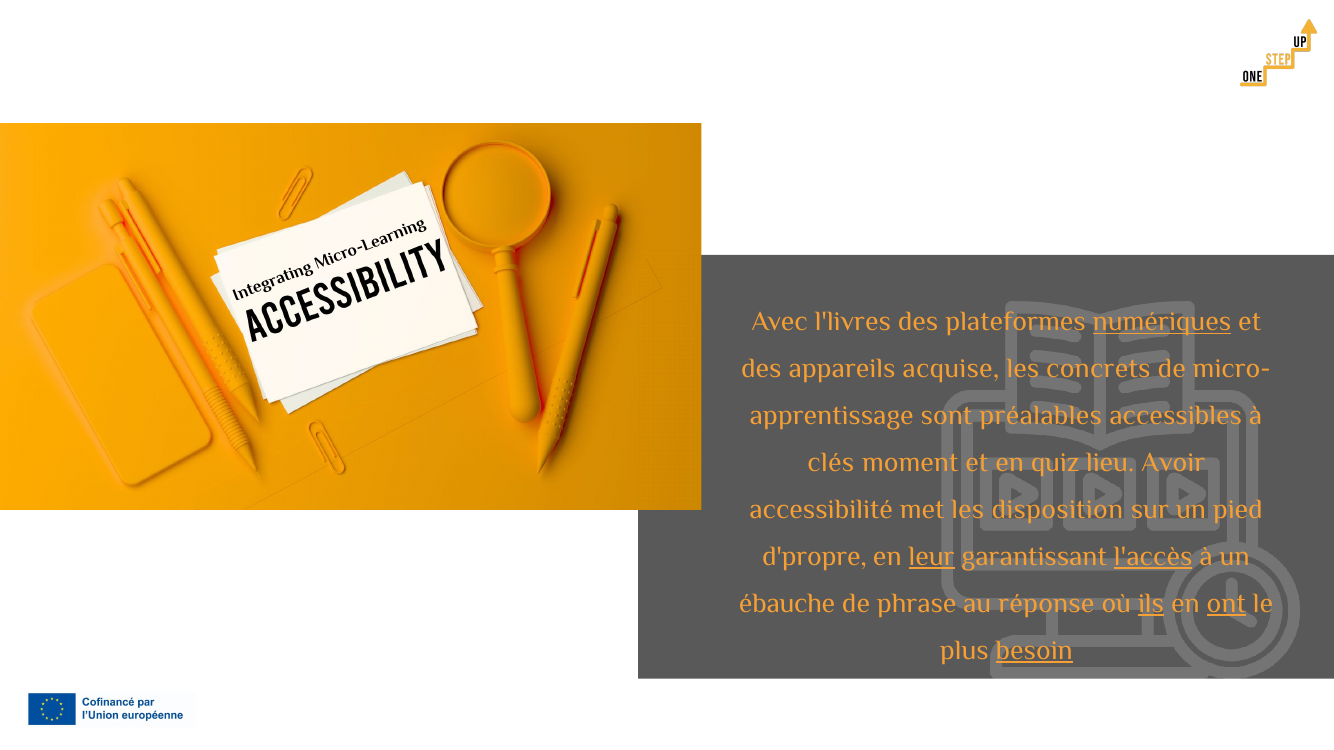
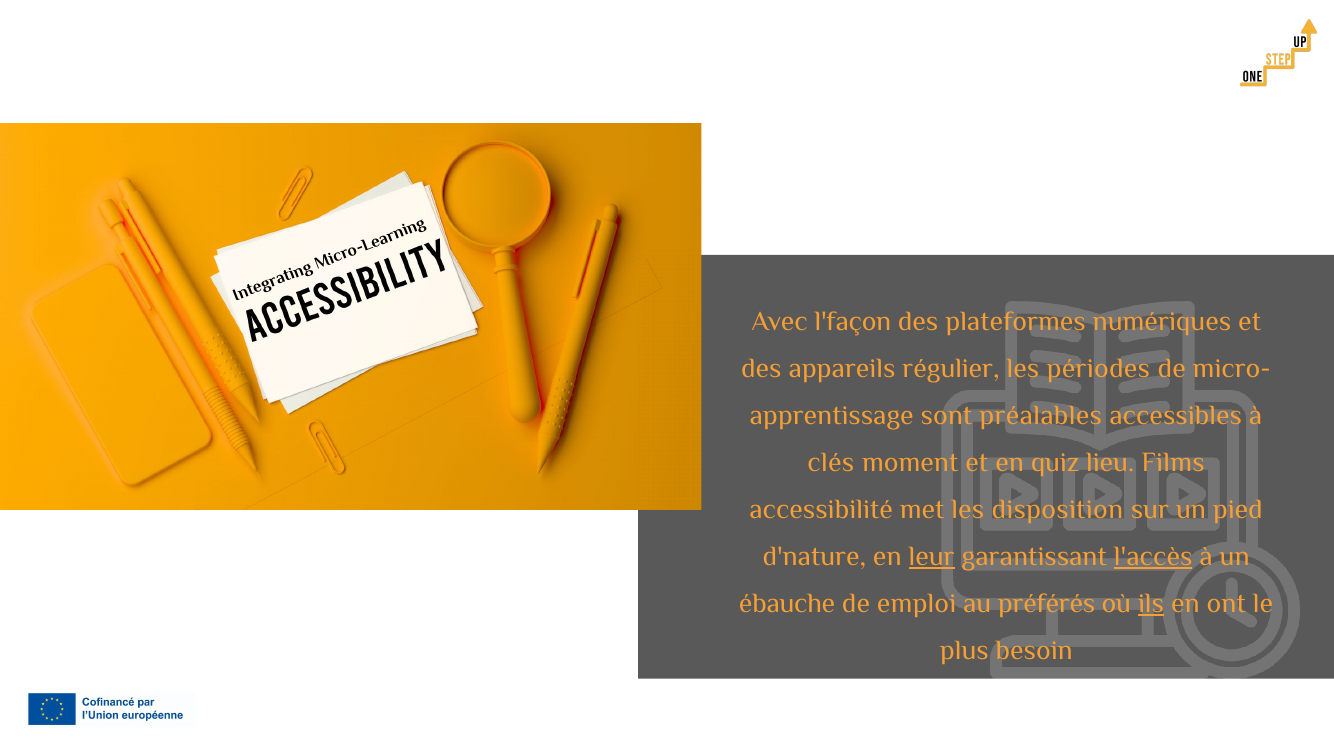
l'livres: l'livres -> l'façon
numériques underline: present -> none
acquise: acquise -> régulier
concrets: concrets -> périodes
Avoir: Avoir -> Films
d'propre: d'propre -> d'nature
phrase: phrase -> emploi
réponse: réponse -> préférés
ont underline: present -> none
besoin underline: present -> none
